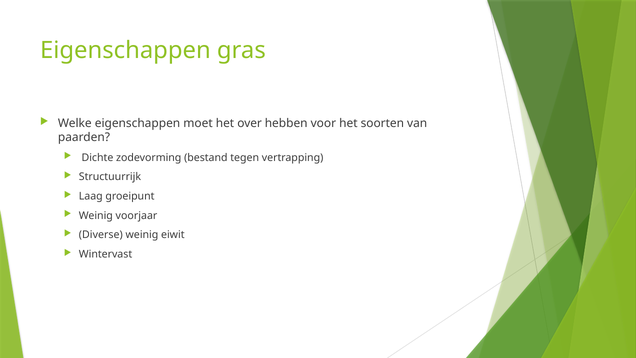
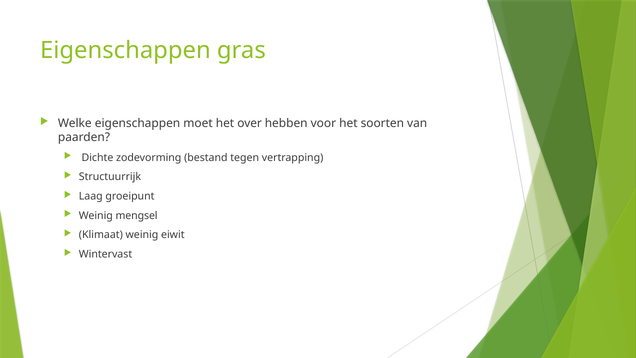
voorjaar: voorjaar -> mengsel
Diverse: Diverse -> Klimaat
